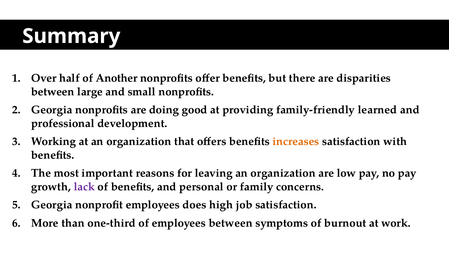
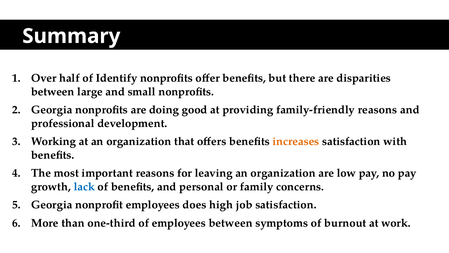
Another: Another -> Identify
family-friendly learned: learned -> reasons
lack colour: purple -> blue
